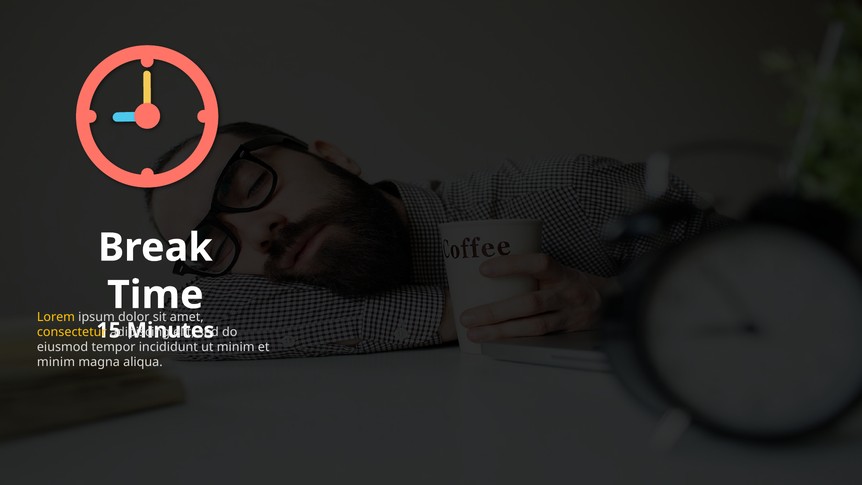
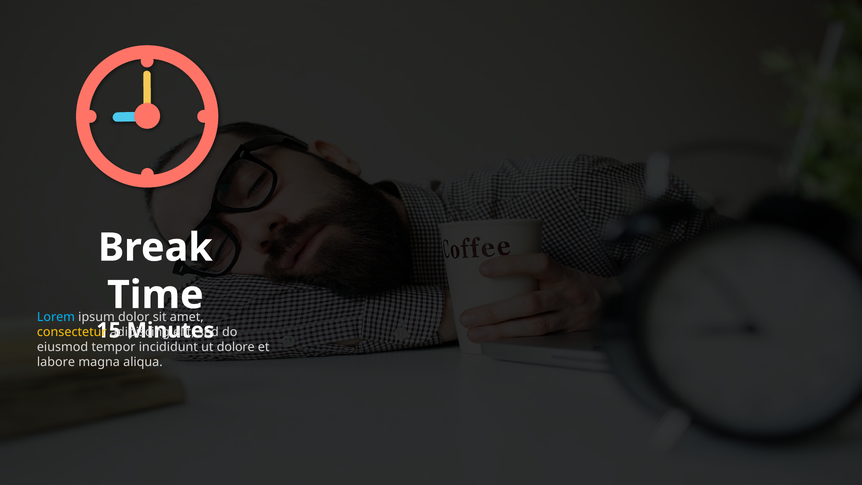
Lorem colour: yellow -> light blue
minim at (236, 347): minim -> dolore
minim at (56, 362): minim -> labore
